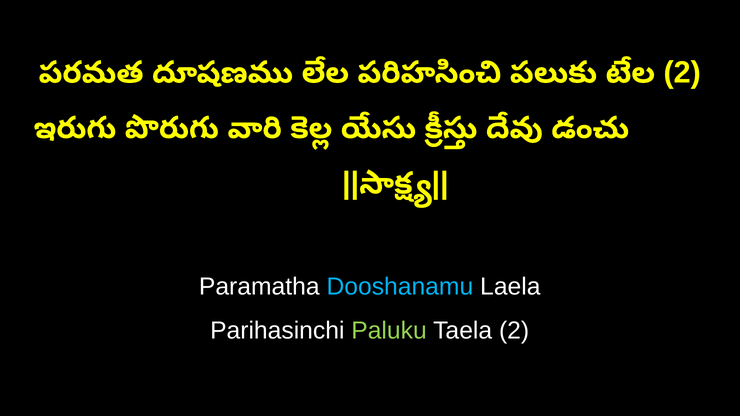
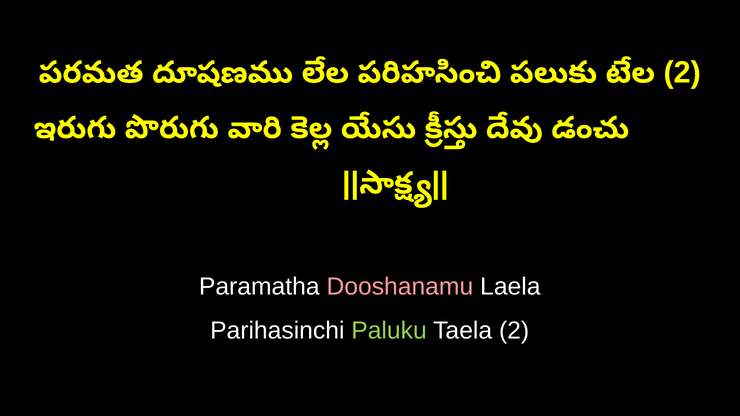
Dooshanamu colour: light blue -> pink
